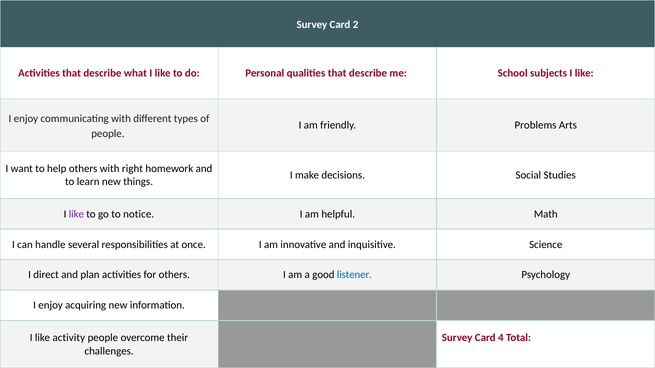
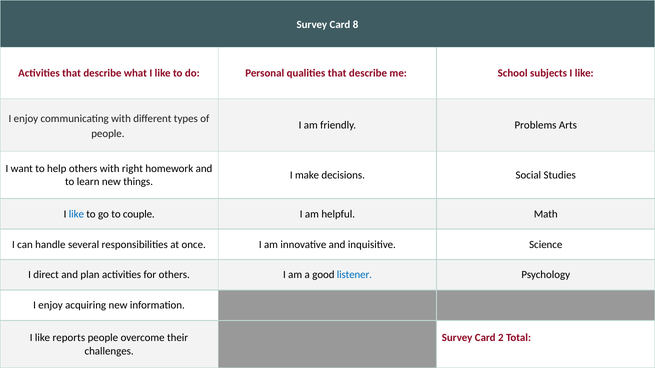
2: 2 -> 8
like at (76, 214) colour: purple -> blue
notice: notice -> couple
activity: activity -> reports
4: 4 -> 2
